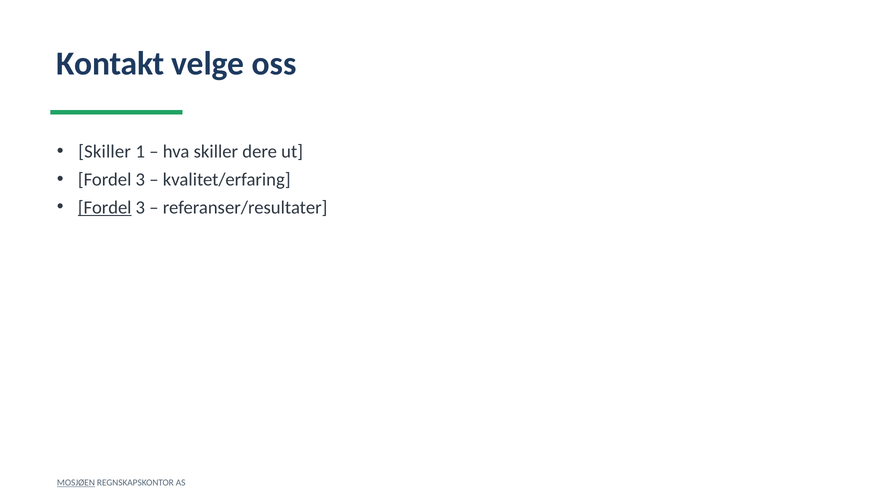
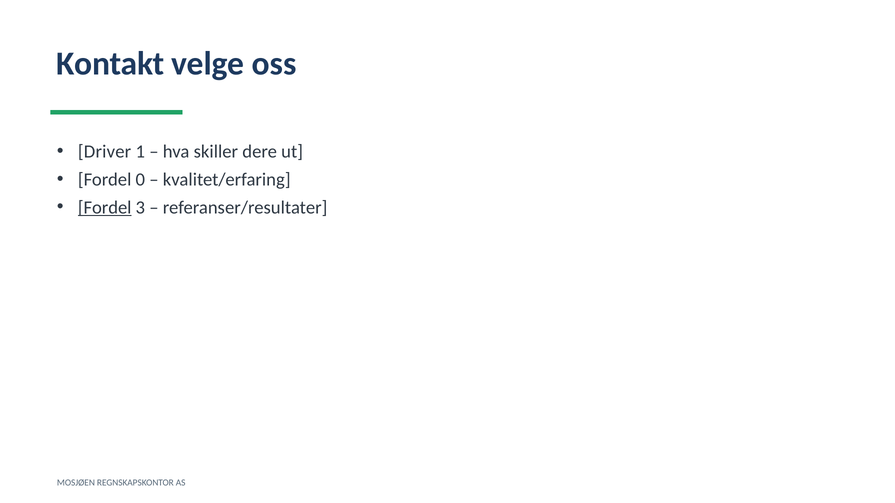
Skiller at (105, 152): Skiller -> Driver
3 at (140, 180): 3 -> 0
MOSJØEN underline: present -> none
